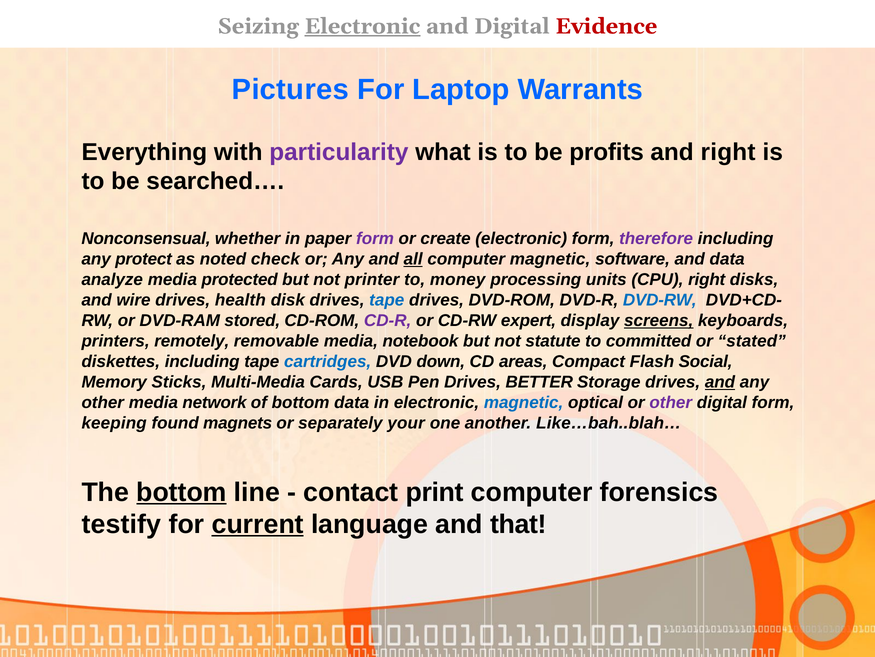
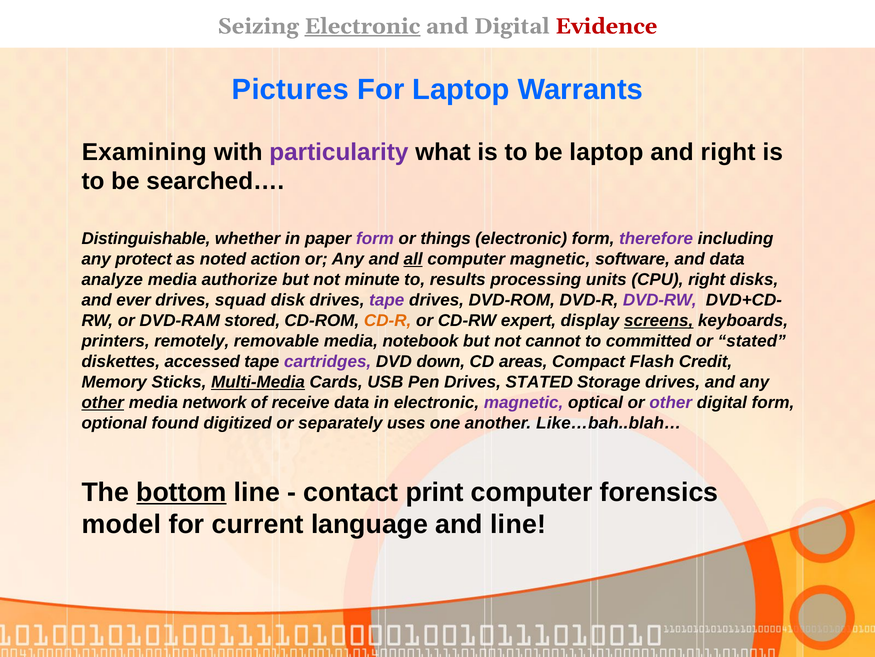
Everything: Everything -> Examining
be profits: profits -> laptop
Nonconsensual: Nonconsensual -> Distinguishable
create: create -> things
check: check -> action
protected: protected -> authorize
printer: printer -> minute
money: money -> results
wire: wire -> ever
health: health -> squad
tape at (387, 300) colour: blue -> purple
DVD-RW colour: blue -> purple
CD-R colour: purple -> orange
statute: statute -> cannot
diskettes including: including -> accessed
cartridges colour: blue -> purple
Social: Social -> Credit
Multi-Media underline: none -> present
Drives BETTER: BETTER -> STATED
and at (720, 382) underline: present -> none
other at (103, 402) underline: none -> present
of bottom: bottom -> receive
magnetic at (524, 402) colour: blue -> purple
keeping: keeping -> optional
magnets: magnets -> digitized
your: your -> uses
testify: testify -> model
current underline: present -> none
and that: that -> line
